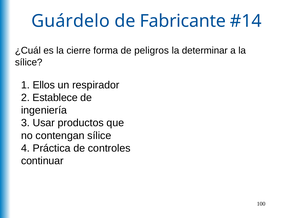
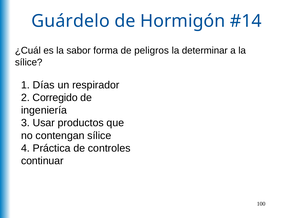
Fabricante: Fabricante -> Hormigón
cierre: cierre -> sabor
Ellos: Ellos -> Días
Establece: Establece -> Corregido
